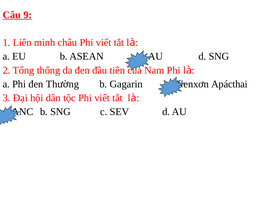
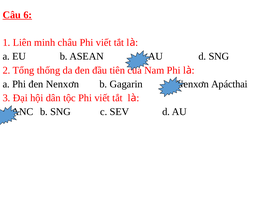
9: 9 -> 6
đen Thường: Thường -> Nenxơn
